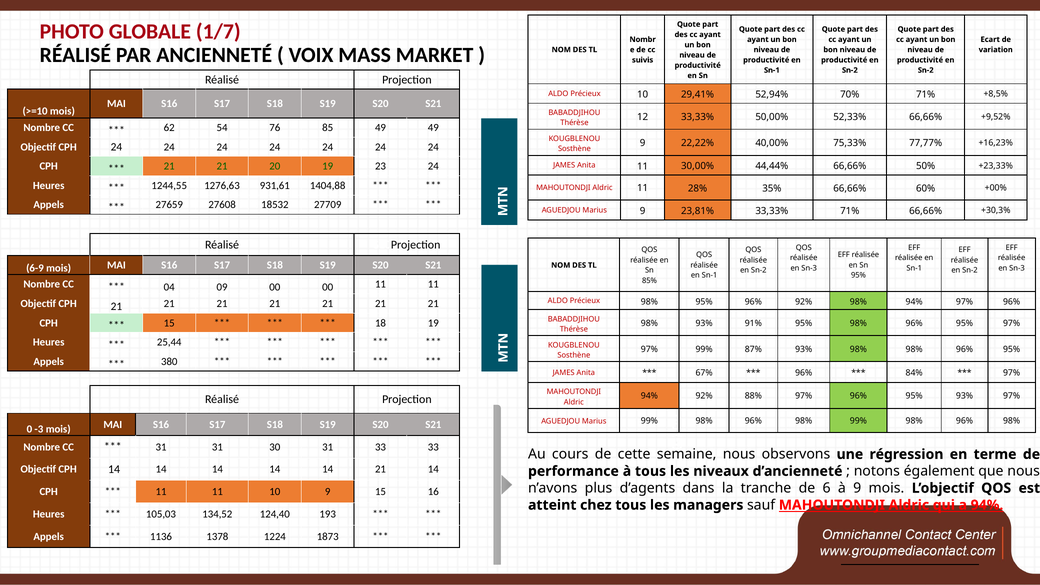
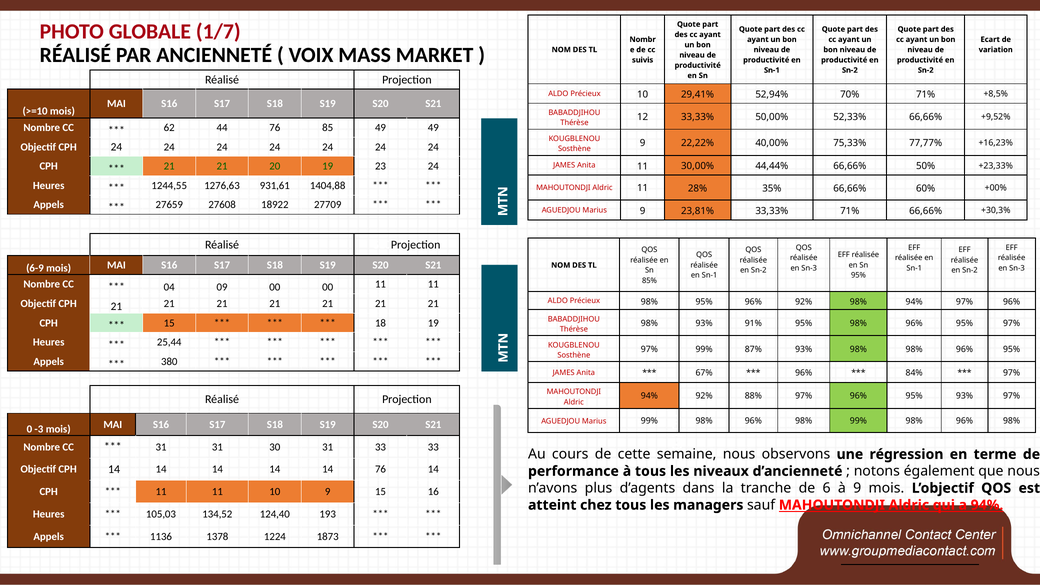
54: 54 -> 44
18532: 18532 -> 18922
14 21: 21 -> 76
